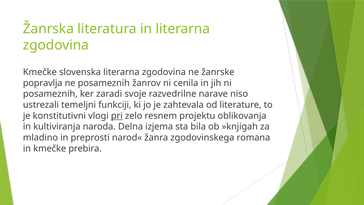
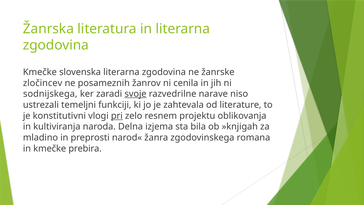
popravlja: popravlja -> zločincev
posameznih at (50, 94): posameznih -> sodnijskega
svoje underline: none -> present
